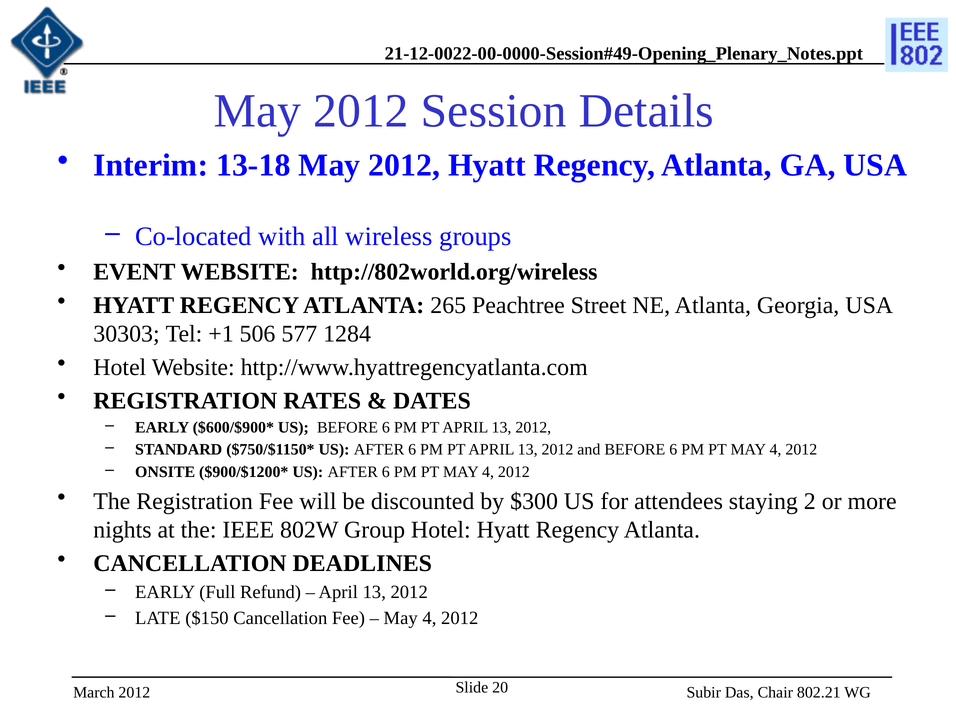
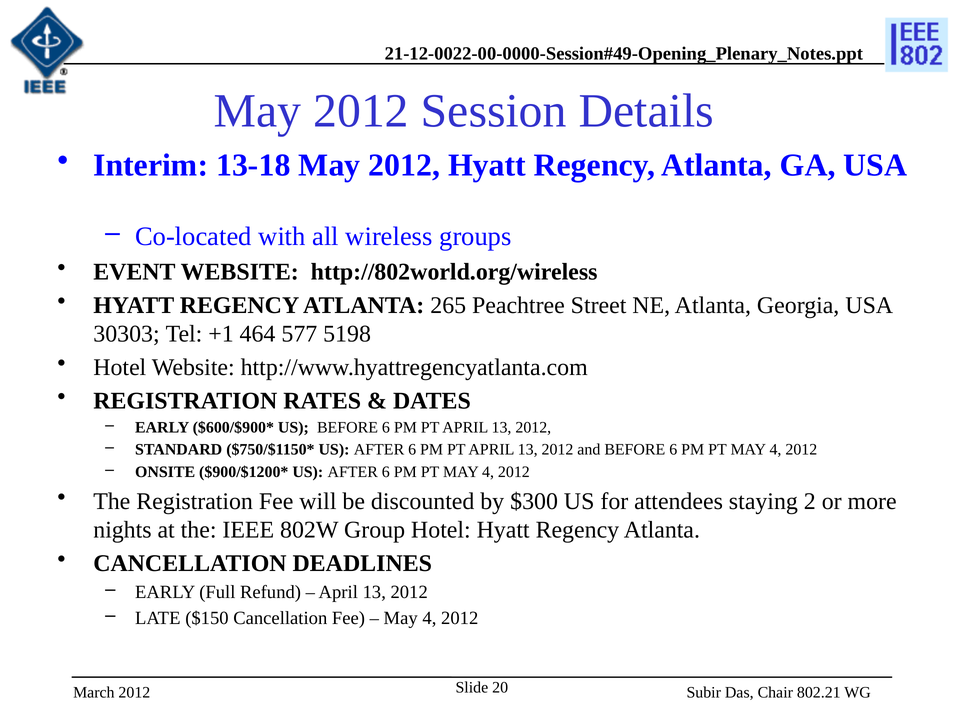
506: 506 -> 464
1284: 1284 -> 5198
